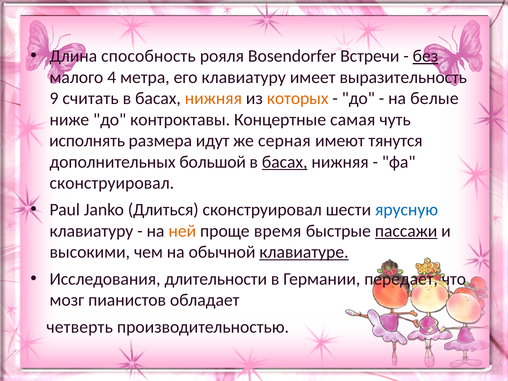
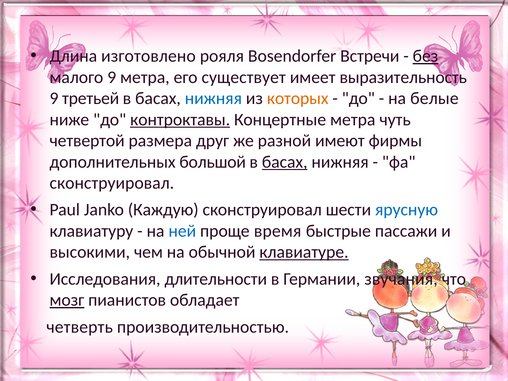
способность: способность -> изготовлено
малого 4: 4 -> 9
его клавиатуру: клавиатуру -> существует
считать: считать -> третьей
нижняя at (213, 98) colour: orange -> blue
контроктавы underline: none -> present
Концертные самая: самая -> метра
исполнять: исполнять -> четвертой
идут: идут -> друг
серная: серная -> разной
тянутся: тянутся -> фирмы
Длиться: Длиться -> Каждую
ней colour: orange -> blue
пассажи underline: present -> none
передает: передает -> звучания
мозг underline: none -> present
